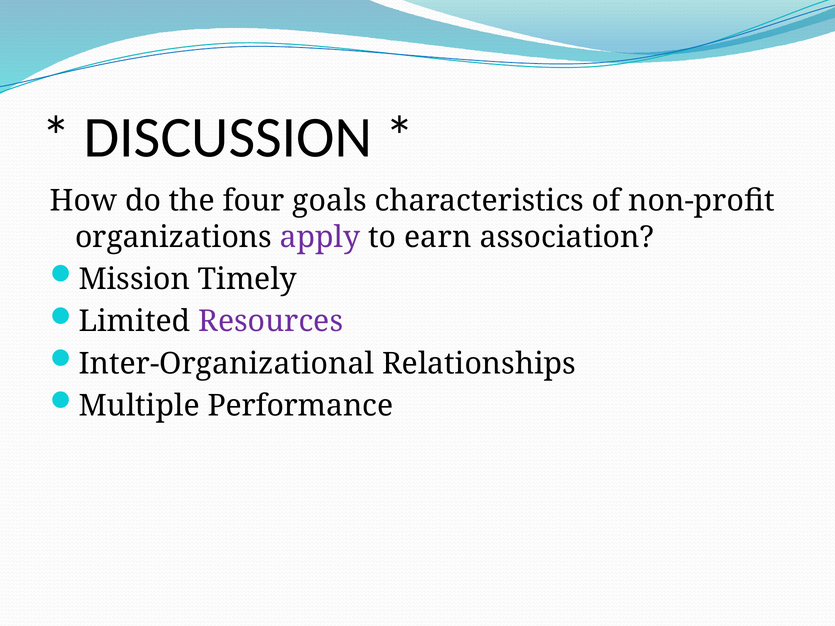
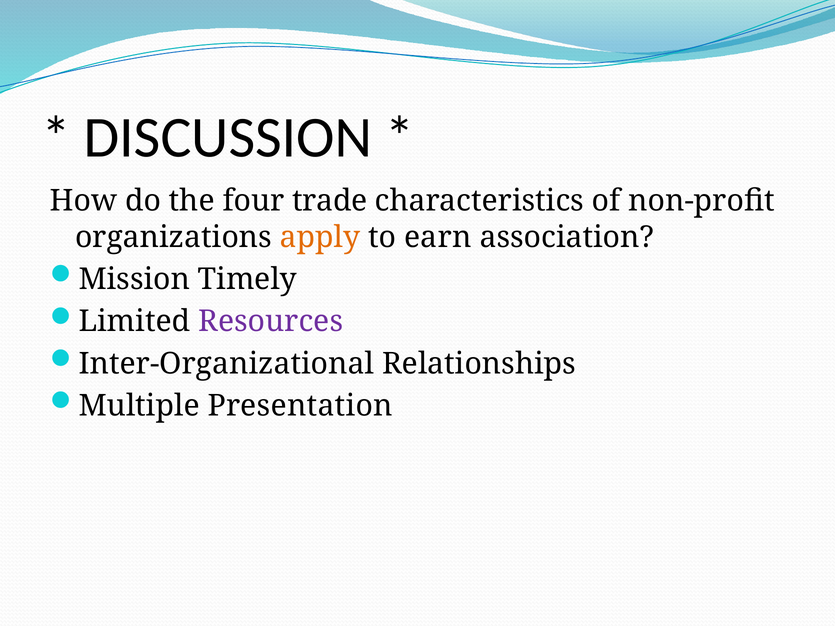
goals: goals -> trade
apply colour: purple -> orange
Performance: Performance -> Presentation
